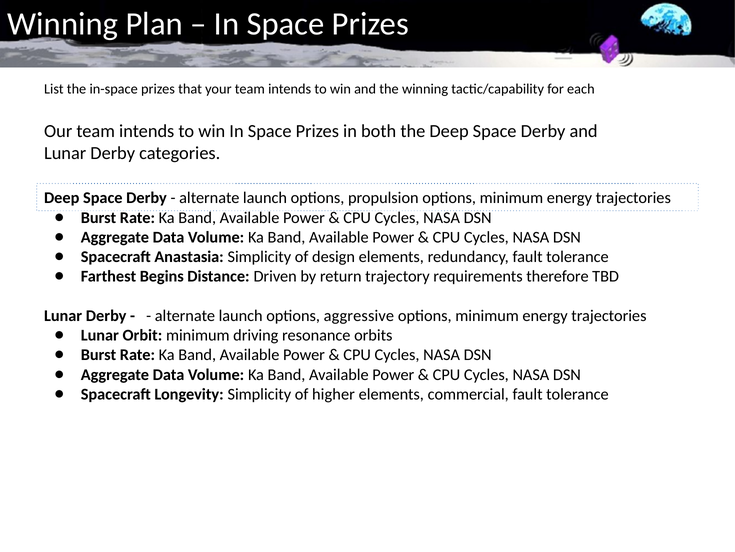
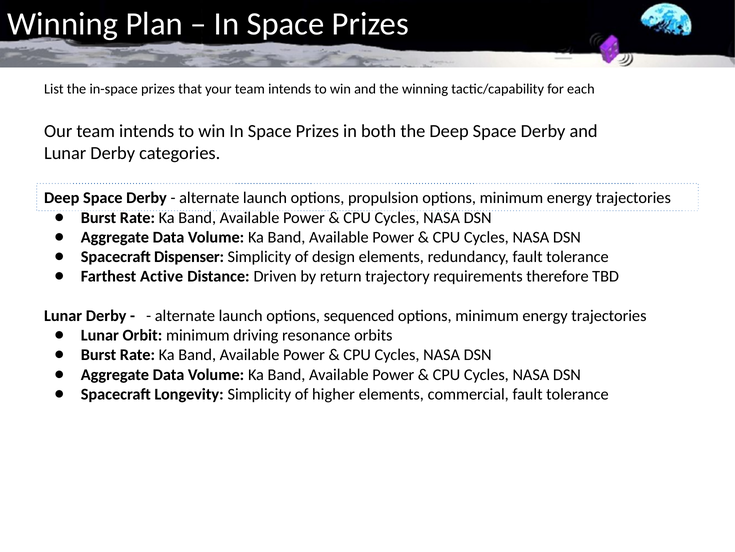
Anastasia: Anastasia -> Dispenser
Begins: Begins -> Active
aggressive: aggressive -> sequenced
